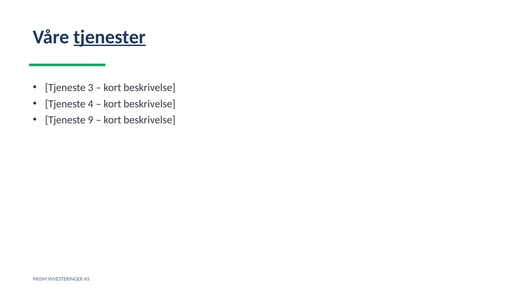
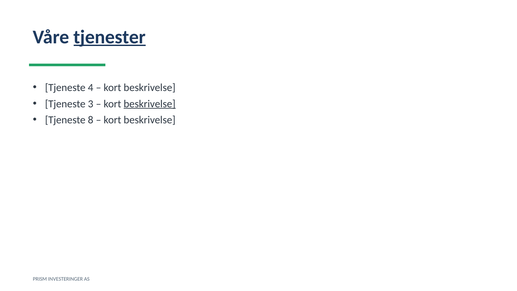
3: 3 -> 4
4: 4 -> 3
beskrivelse at (150, 104) underline: none -> present
9: 9 -> 8
